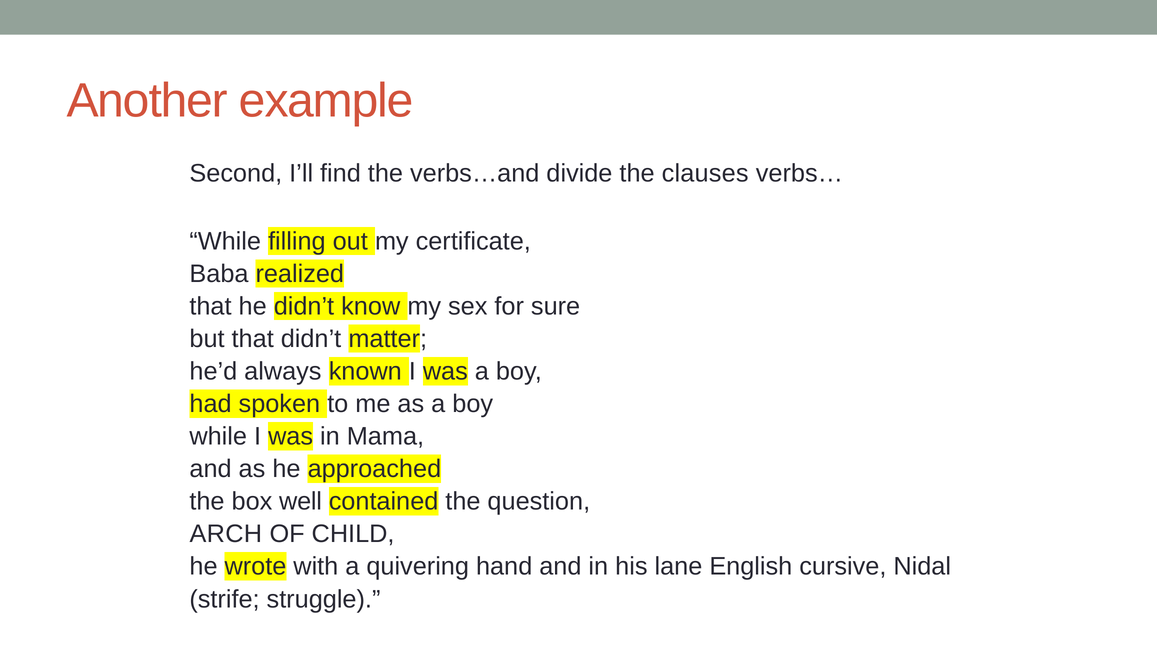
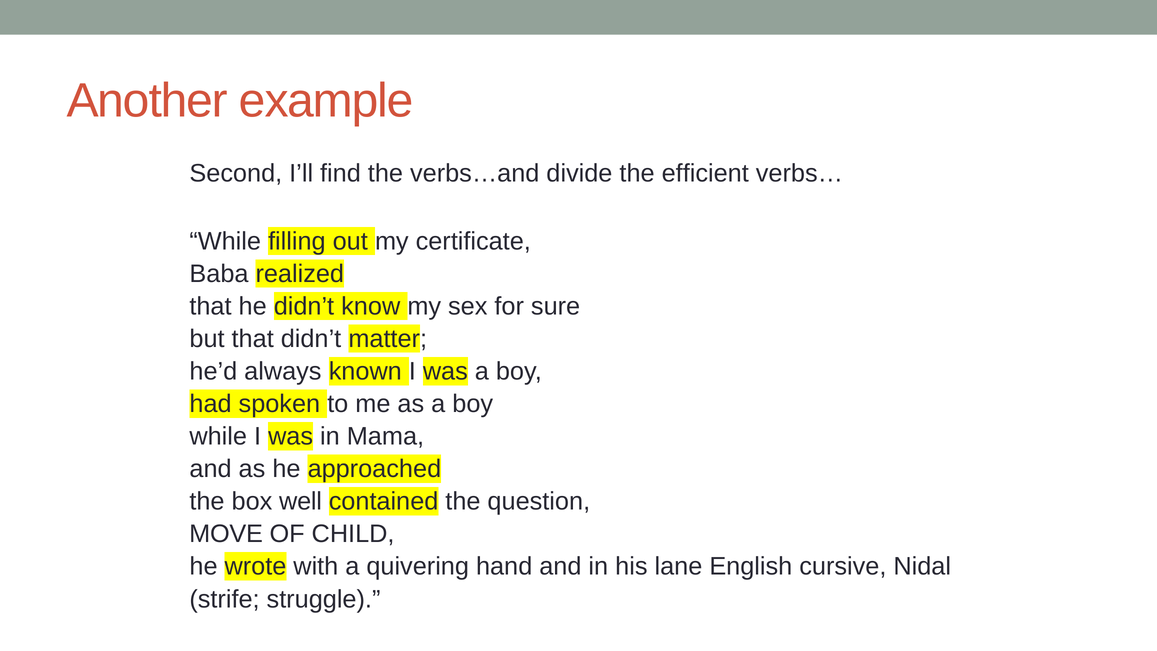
clauses: clauses -> efficient
ARCH: ARCH -> MOVE
